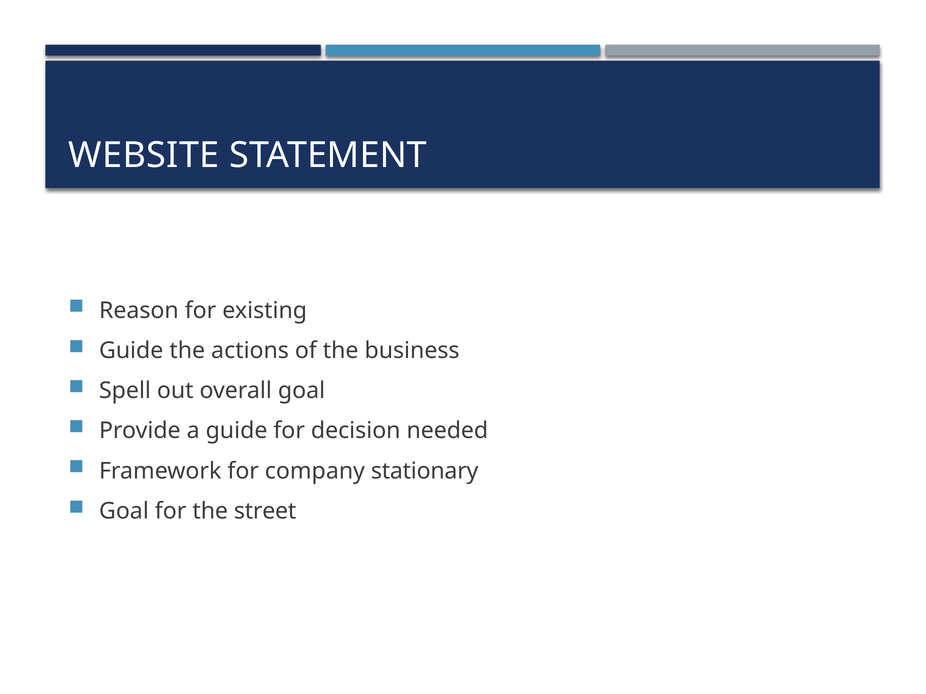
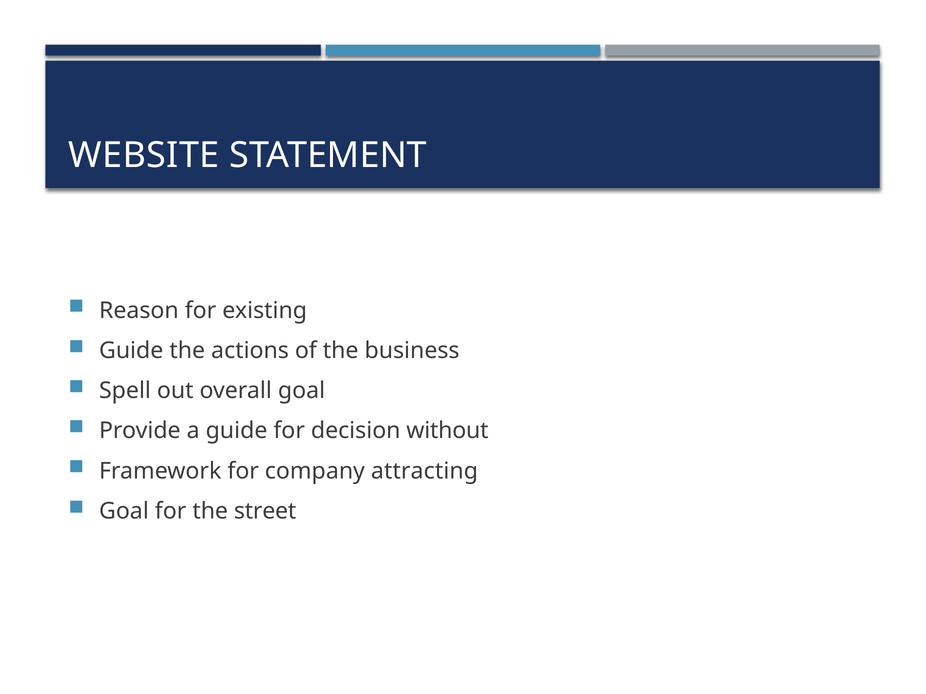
needed: needed -> without
stationary: stationary -> attracting
